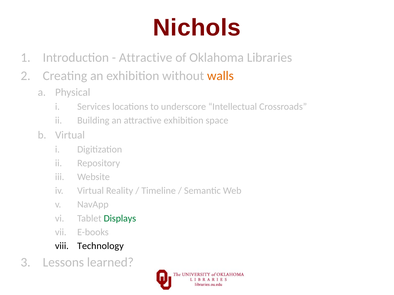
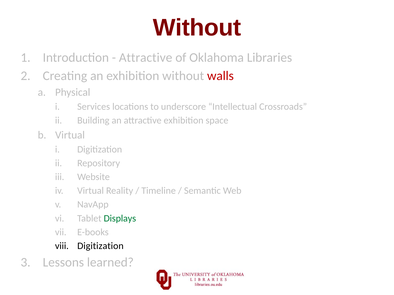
Nichols at (197, 28): Nichols -> Without
walls colour: orange -> red
Technology at (100, 246): Technology -> Digitization
